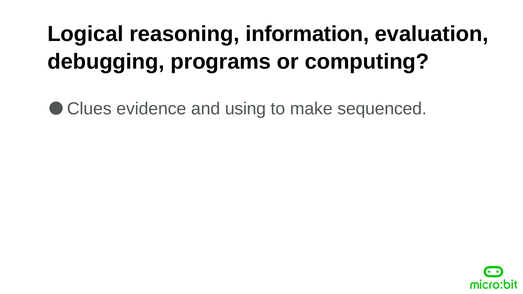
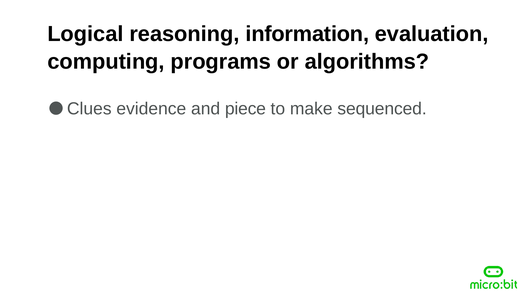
debugging: debugging -> computing
computing: computing -> algorithms
using: using -> piece
